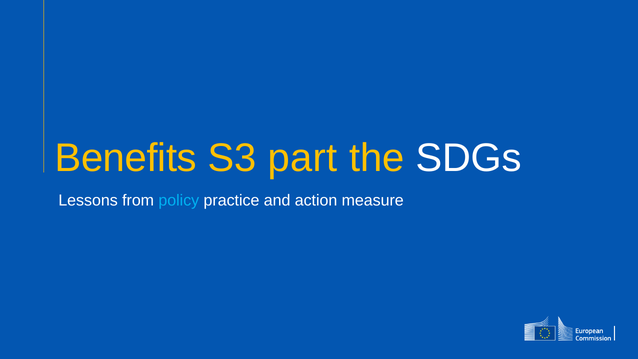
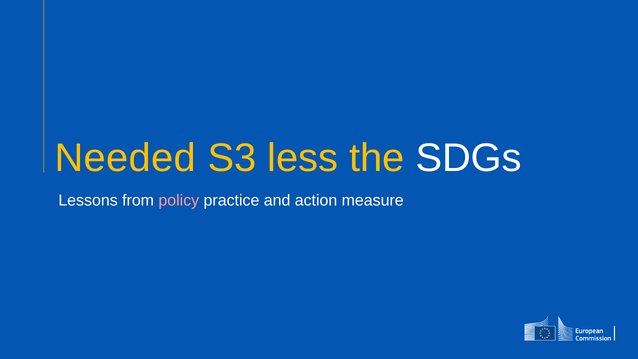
Benefits: Benefits -> Needed
part: part -> less
policy colour: light blue -> pink
